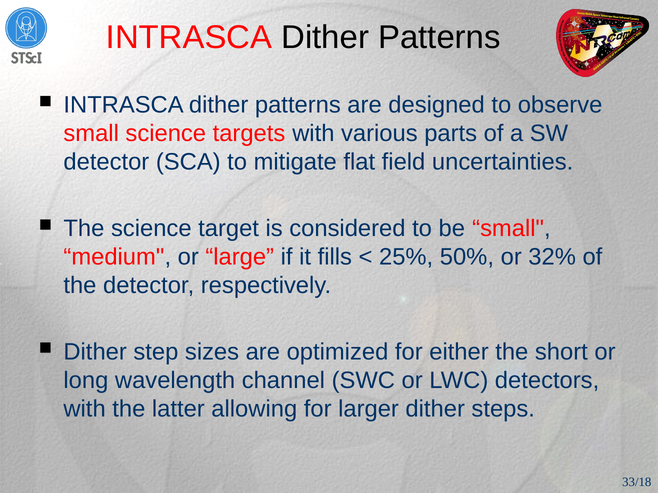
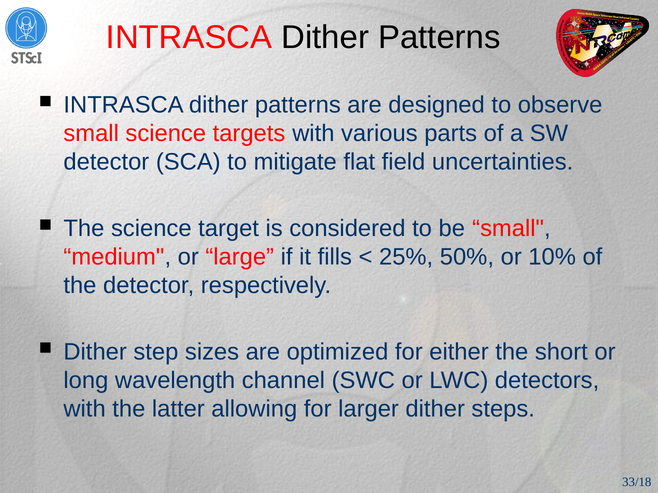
32%: 32% -> 10%
